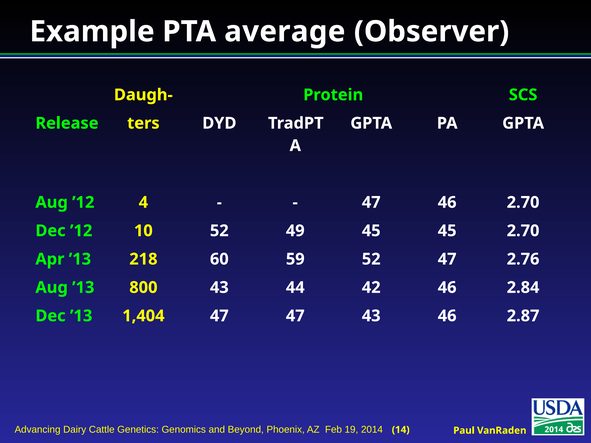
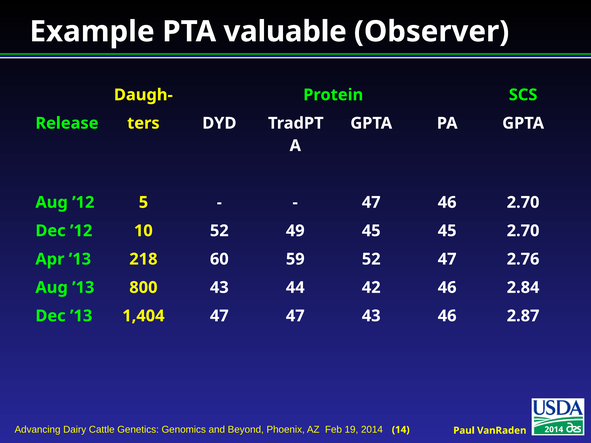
average: average -> valuable
4: 4 -> 5
